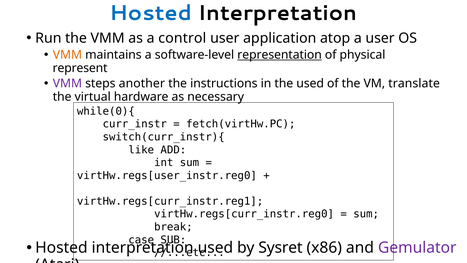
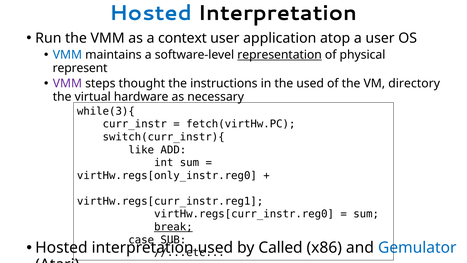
control: control -> context
VMM at (67, 55) colour: orange -> blue
another: another -> thought
translate: translate -> directory
while(0){: while(0){ -> while(3){
virtHw.regs[user_instr.reg0: virtHw.regs[user_instr.reg0 -> virtHw.regs[only_instr.reg0
break underline: none -> present
Sysret: Sysret -> Called
Gemulator colour: purple -> blue
